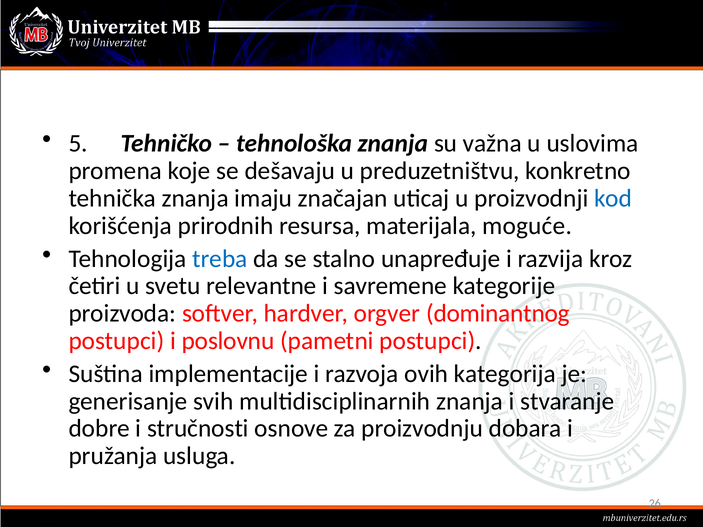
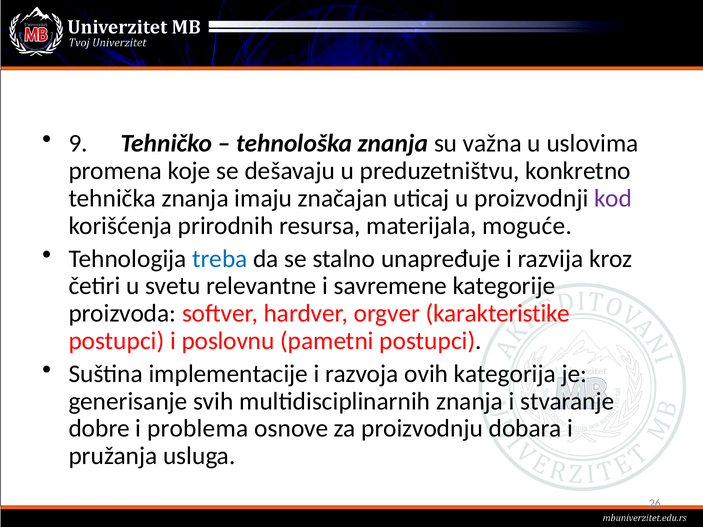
5: 5 -> 9
kod colour: blue -> purple
dominantnog: dominantnog -> karakteristike
stručnosti: stručnosti -> problema
